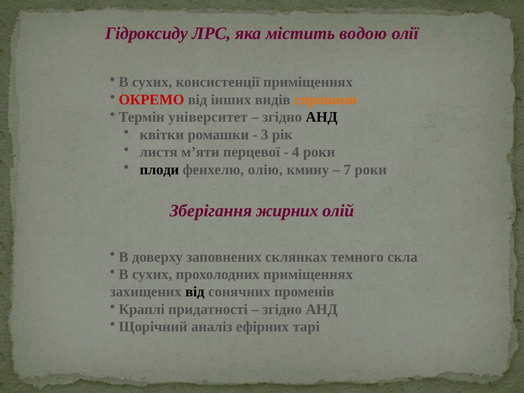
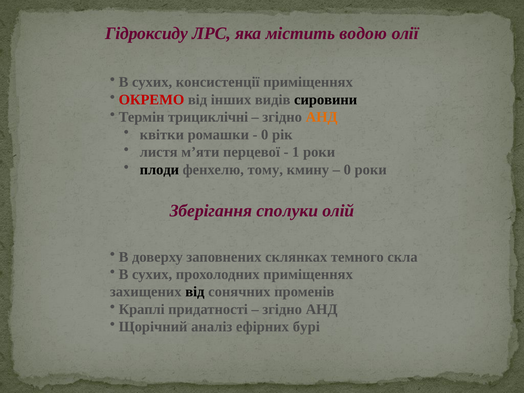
сировини colour: orange -> black
університет: університет -> трициклічні
АНД at (322, 117) colour: black -> orange
3 at (265, 135): 3 -> 0
4: 4 -> 1
олію: олію -> тому
7 at (347, 170): 7 -> 0
жирних: жирних -> сполуки
тарі: тарі -> бурі
